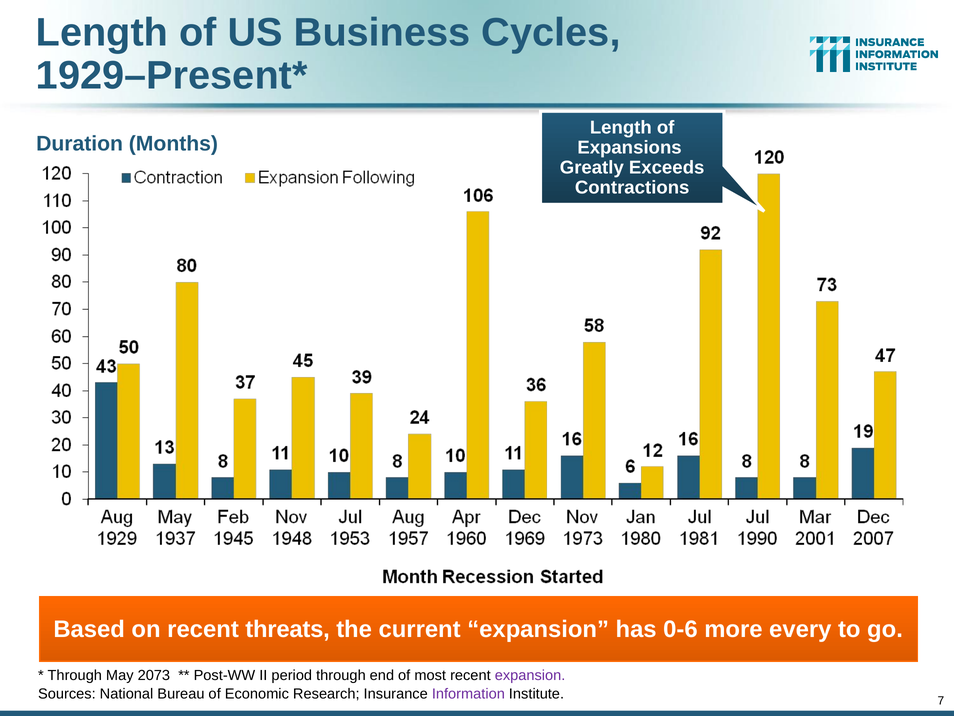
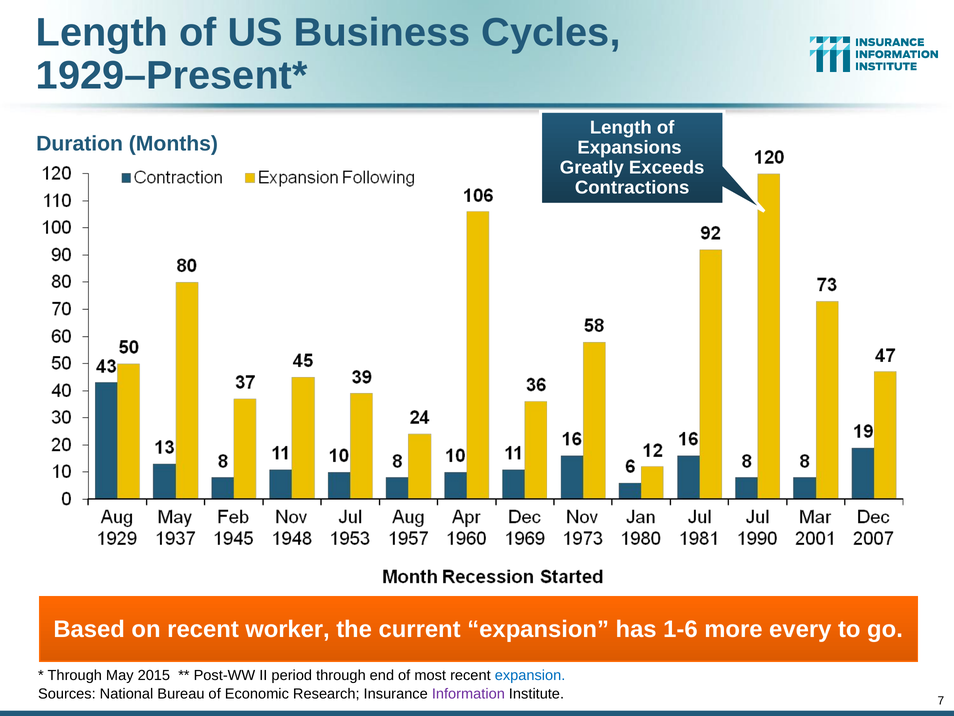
threats: threats -> worker
0-6: 0-6 -> 1-6
2073: 2073 -> 2015
expansion at (530, 675) colour: purple -> blue
